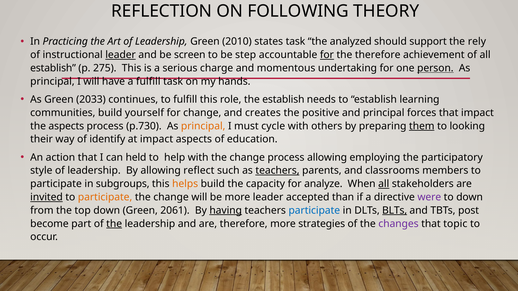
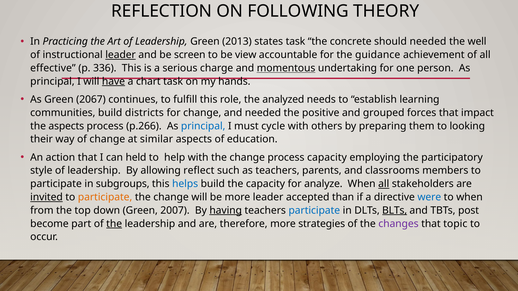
2010: 2010 -> 2013
analyzed: analyzed -> concrete
should support: support -> needed
rely: rely -> well
step: step -> view
for at (327, 55) underline: present -> none
the therefore: therefore -> guidance
establish at (53, 68): establish -> effective
275: 275 -> 336
momentous underline: none -> present
person underline: present -> none
have underline: none -> present
a fulfill: fulfill -> chart
2033: 2033 -> 2067
the establish: establish -> analyzed
yourself: yourself -> districts
and creates: creates -> needed
and principal: principal -> grouped
p.730: p.730 -> p.266
principal at (203, 126) colour: orange -> blue
them underline: present -> none
of identify: identify -> change
at impact: impact -> similar
process allowing: allowing -> capacity
teachers at (277, 171) underline: present -> none
helps colour: orange -> blue
were colour: purple -> blue
to down: down -> when
2061: 2061 -> 2007
